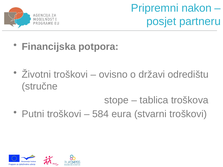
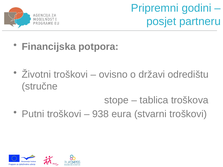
nakon: nakon -> godini
584: 584 -> 938
